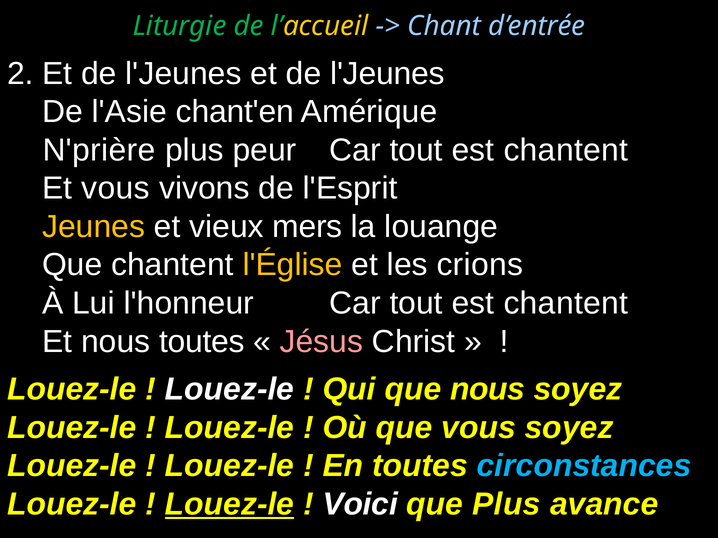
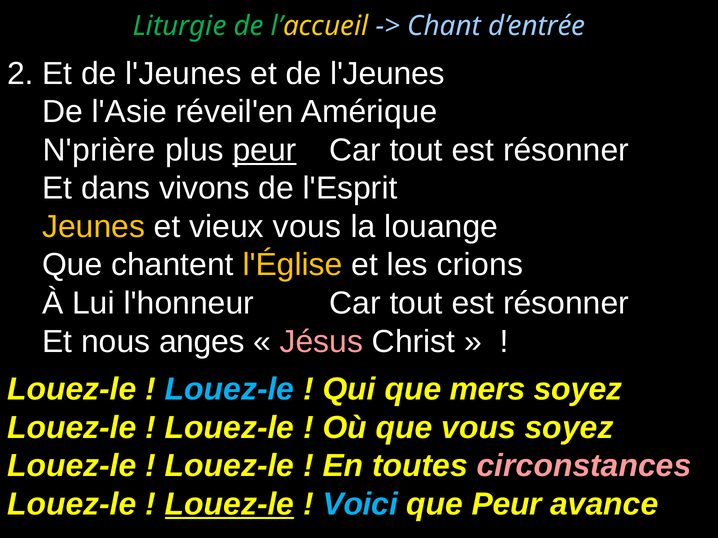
chant'en: chant'en -> réveil'en
peur at (265, 150) underline: none -> present
chantent at (566, 150): chantent -> résonner
Et vous: vous -> dans
vieux mers: mers -> vous
chantent at (566, 304): chantent -> résonner
nous toutes: toutes -> anges
Louez-le at (230, 390) colour: white -> light blue
que nous: nous -> mers
circonstances colour: light blue -> pink
Voici colour: white -> light blue
que Plus: Plus -> Peur
